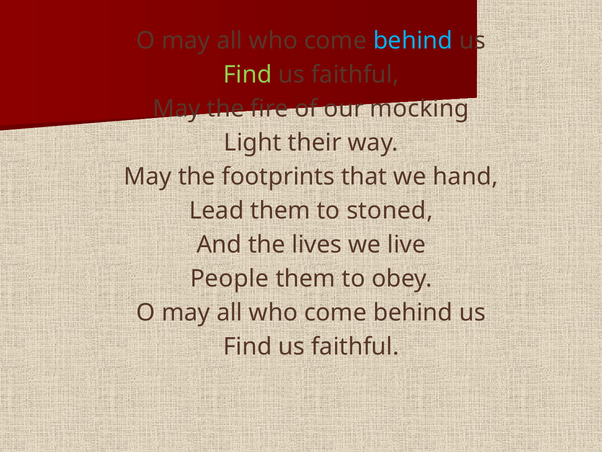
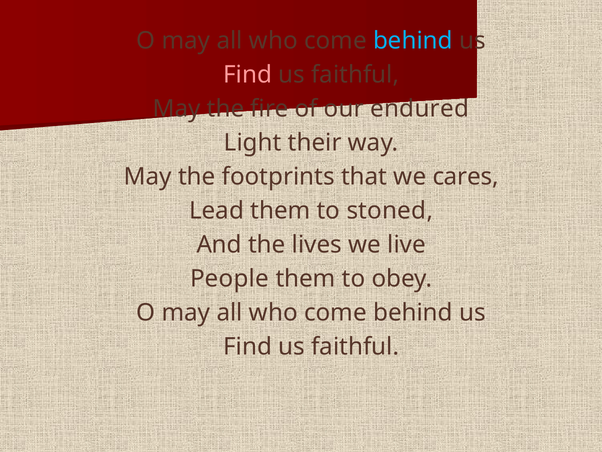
Find at (248, 75) colour: light green -> pink
mocking: mocking -> endured
hand: hand -> cares
